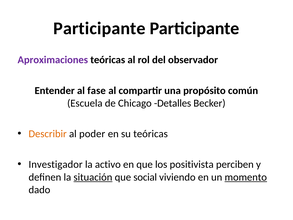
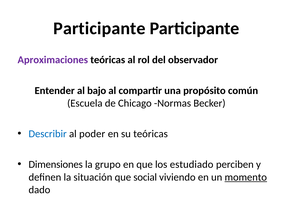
fase: fase -> bajo
Detalles: Detalles -> Normas
Describir colour: orange -> blue
Investigador: Investigador -> Dimensiones
activo: activo -> grupo
positivista: positivista -> estudiado
situación underline: present -> none
